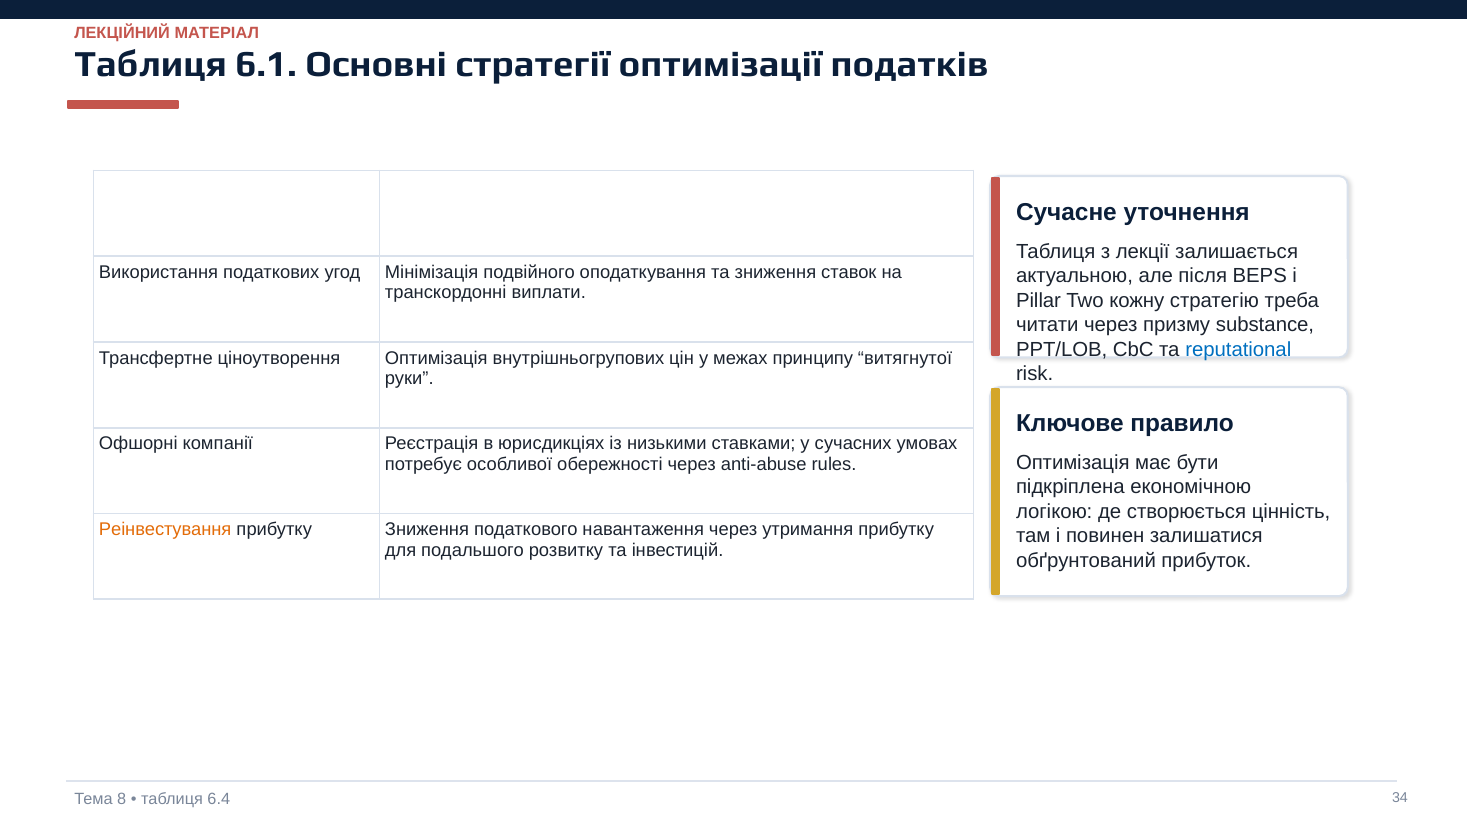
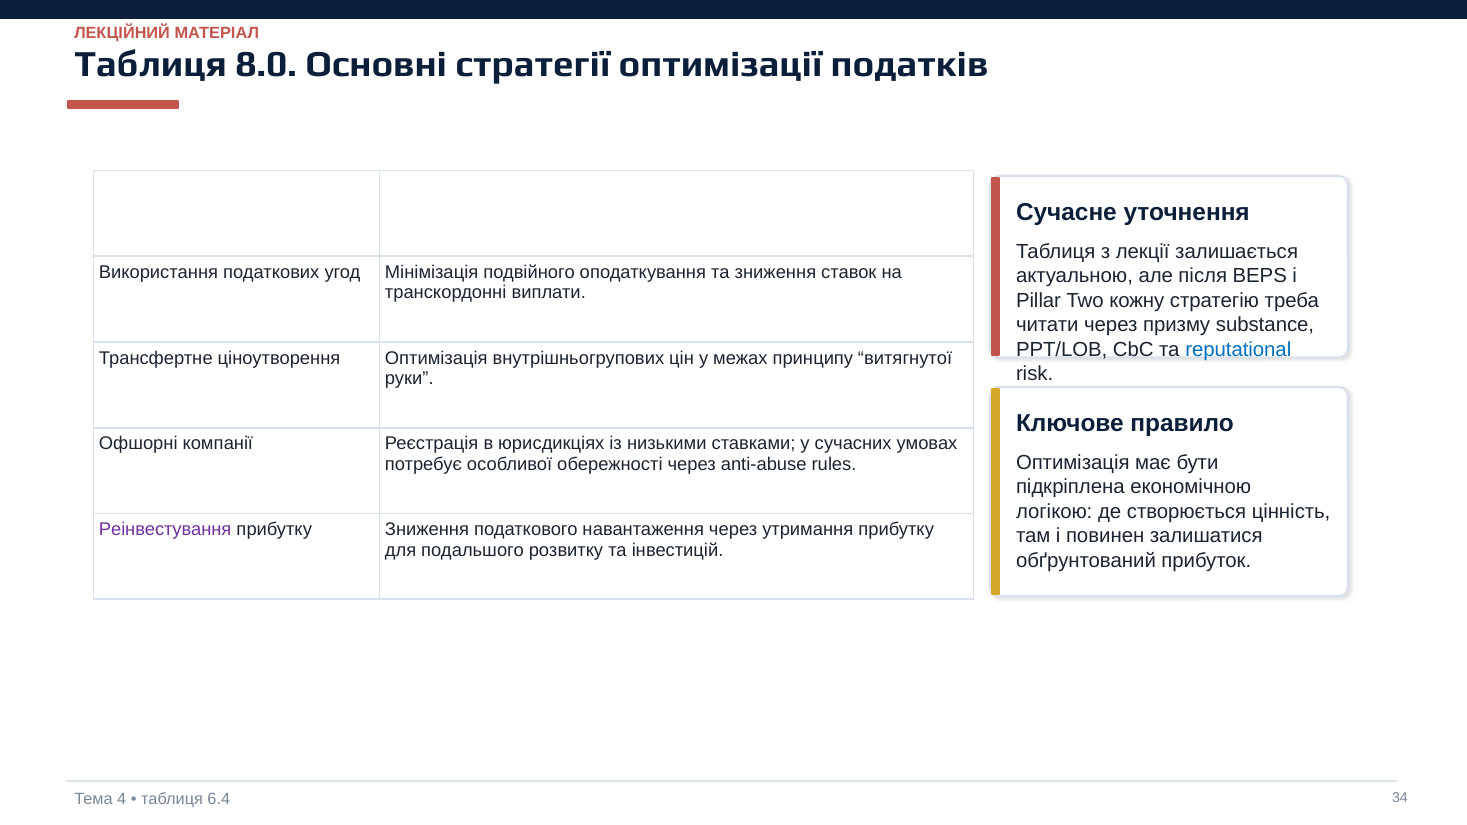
6.1: 6.1 -> 8.0
Реінвестування colour: orange -> purple
8: 8 -> 4
